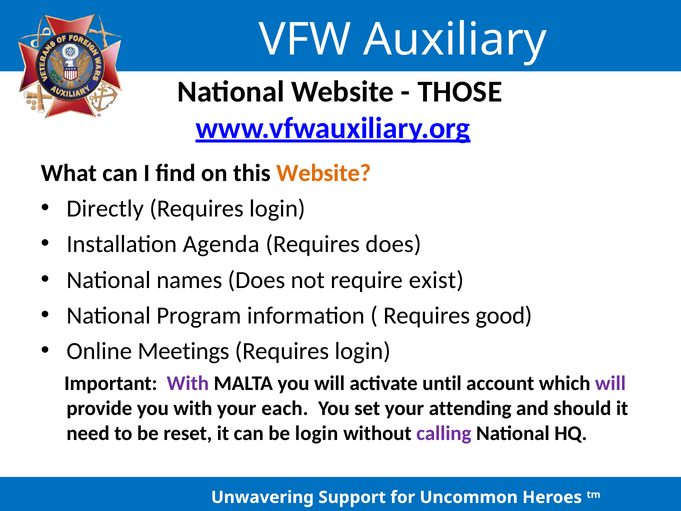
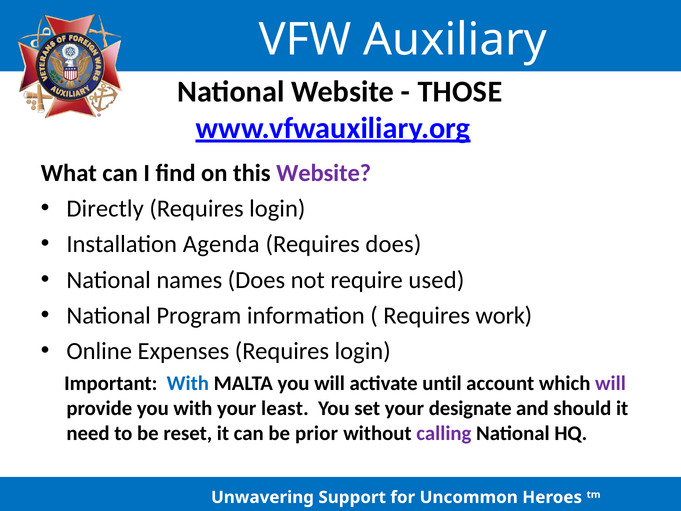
Website at (324, 173) colour: orange -> purple
exist: exist -> used
good: good -> work
Meetings: Meetings -> Expenses
With at (188, 383) colour: purple -> blue
each: each -> least
attending: attending -> designate
be login: login -> prior
